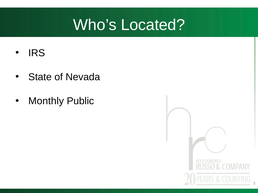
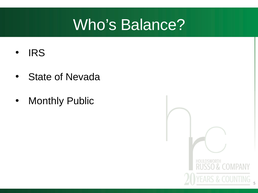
Located: Located -> Balance
